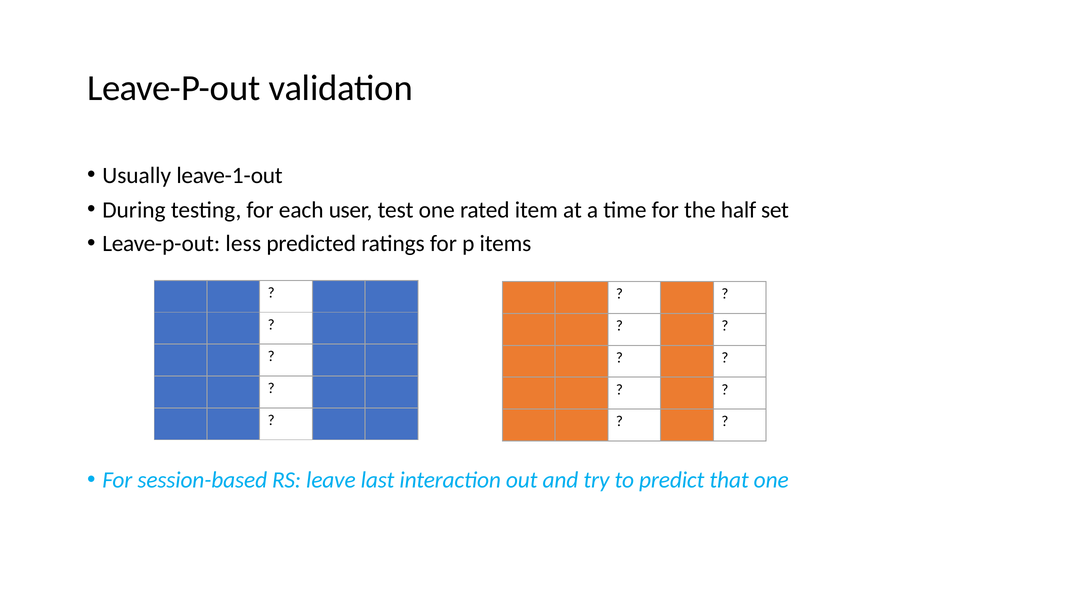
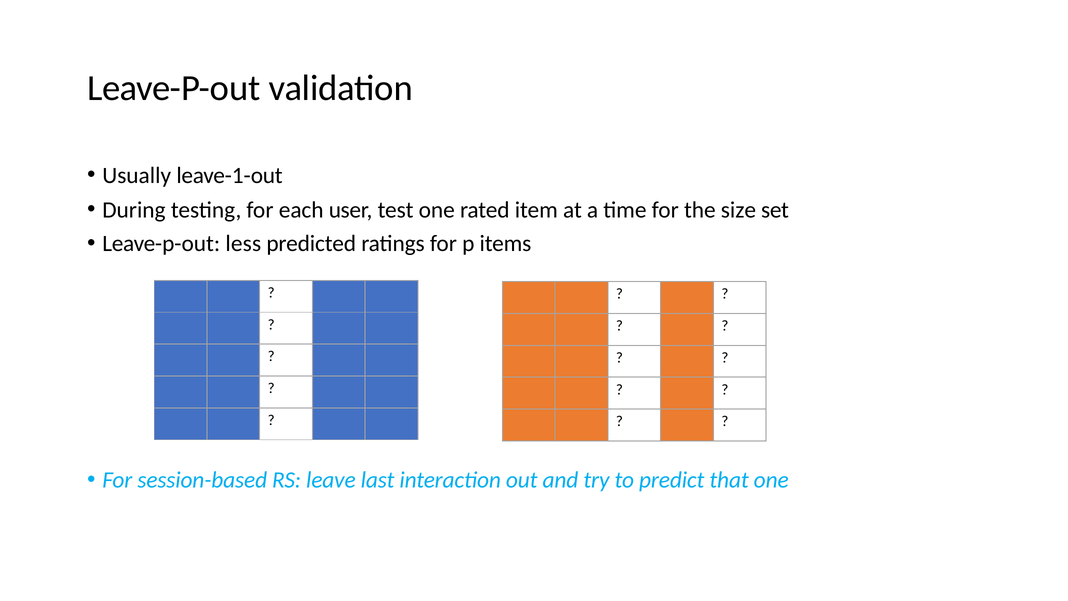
half: half -> size
